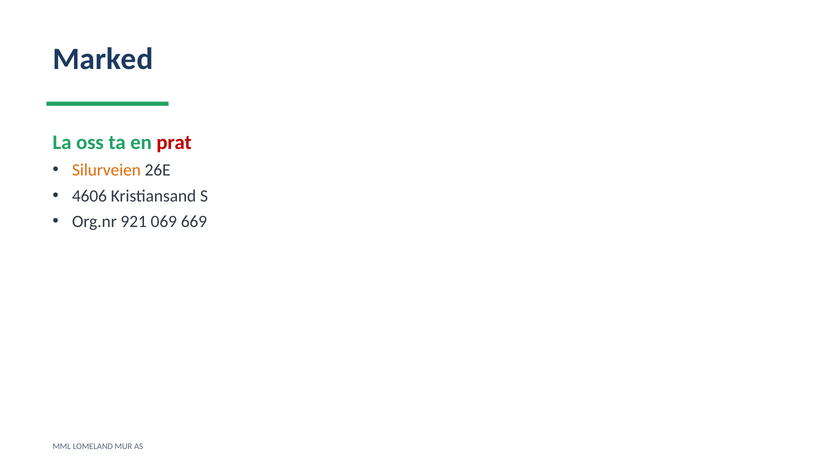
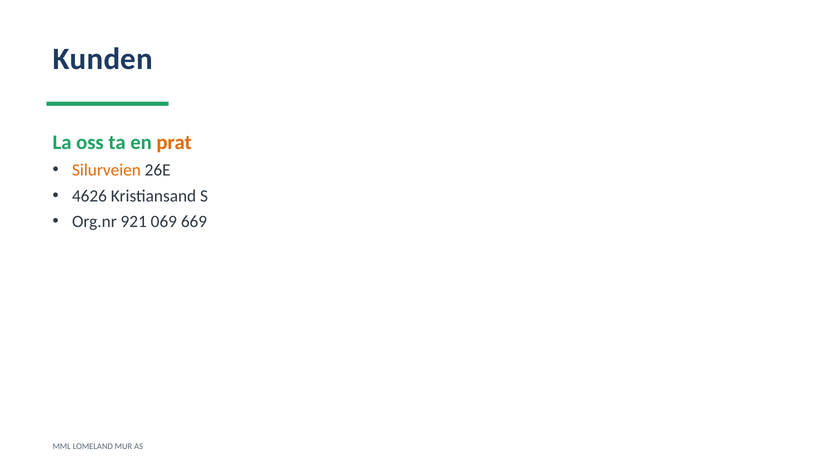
Marked: Marked -> Kunden
prat colour: red -> orange
4606: 4606 -> 4626
